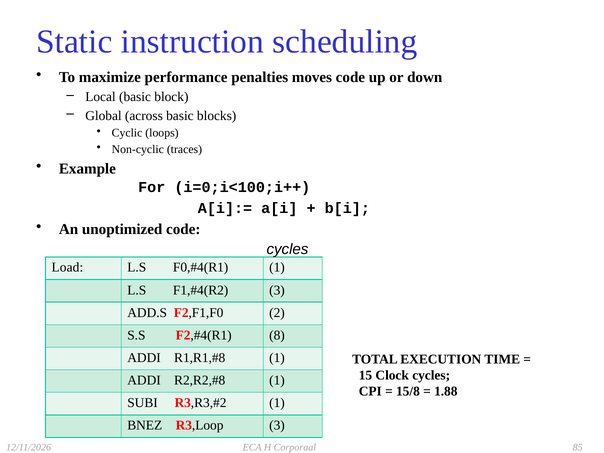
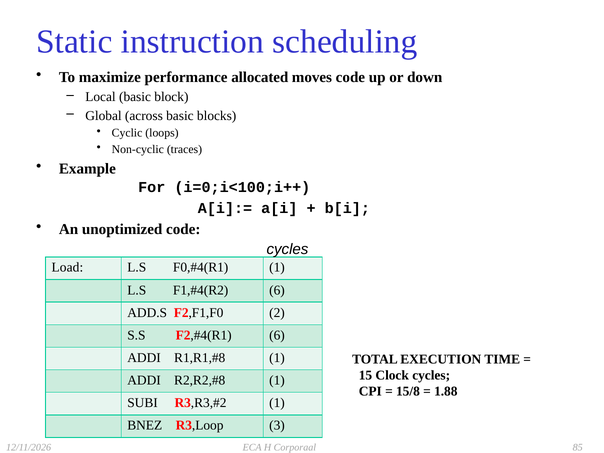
penalties: penalties -> allocated
3 at (277, 290): 3 -> 6
8 at (277, 335): 8 -> 6
